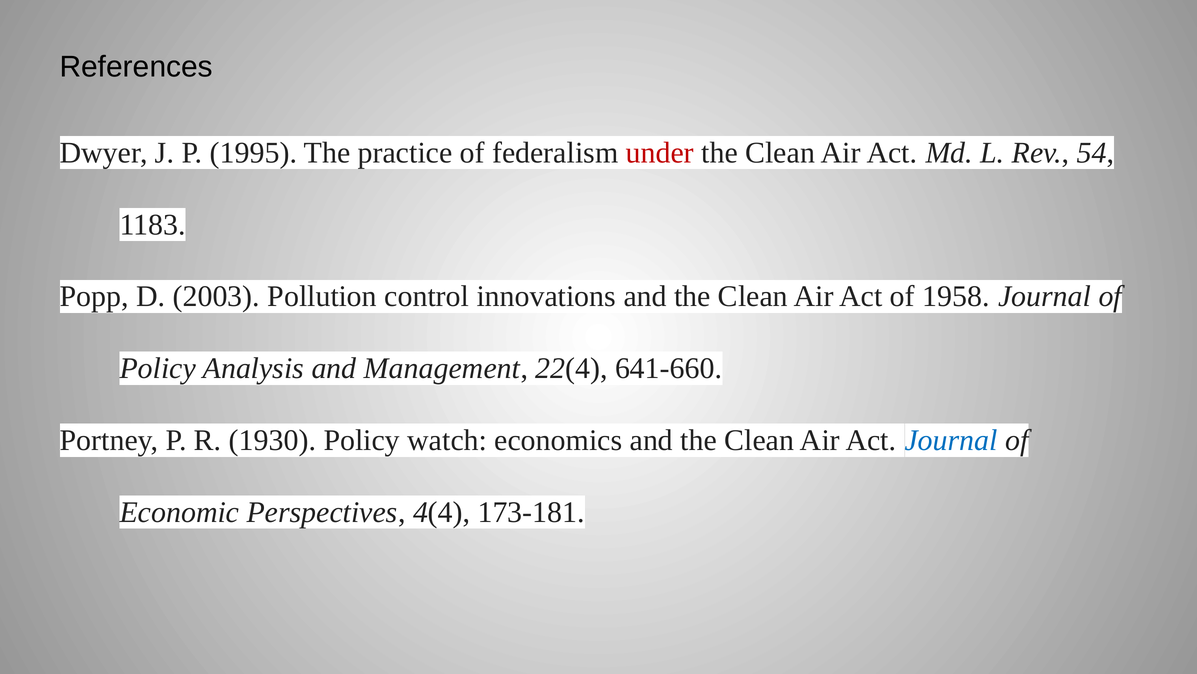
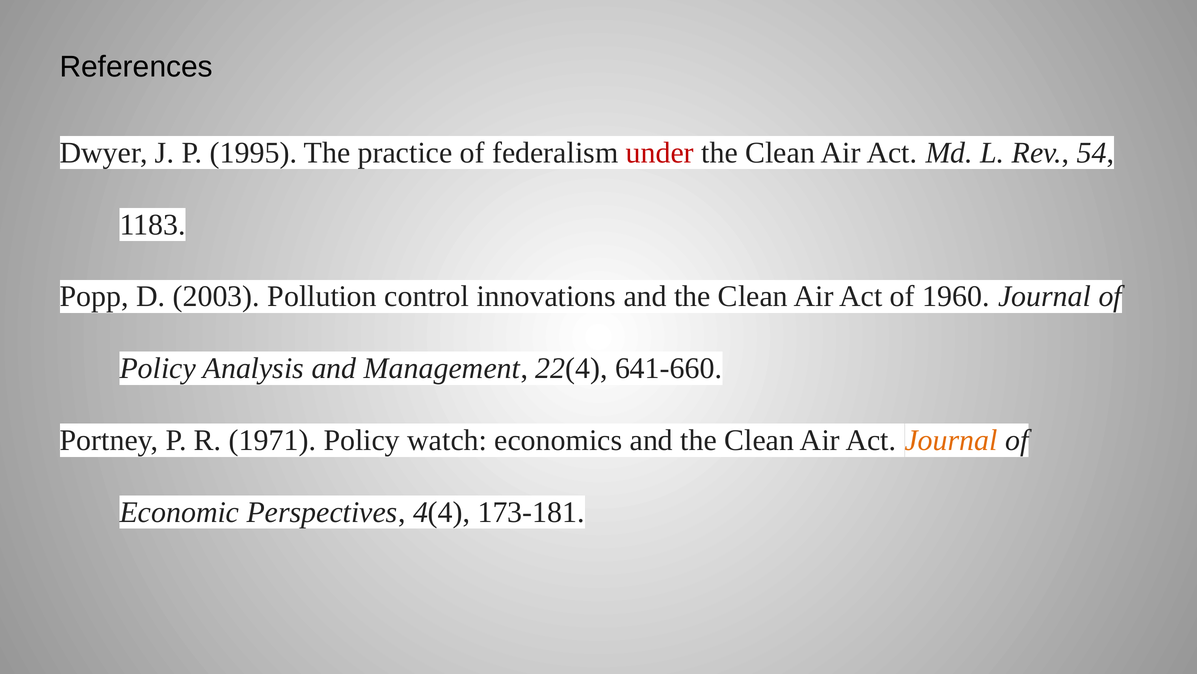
1958: 1958 -> 1960
1930: 1930 -> 1971
Journal at (951, 440) colour: blue -> orange
